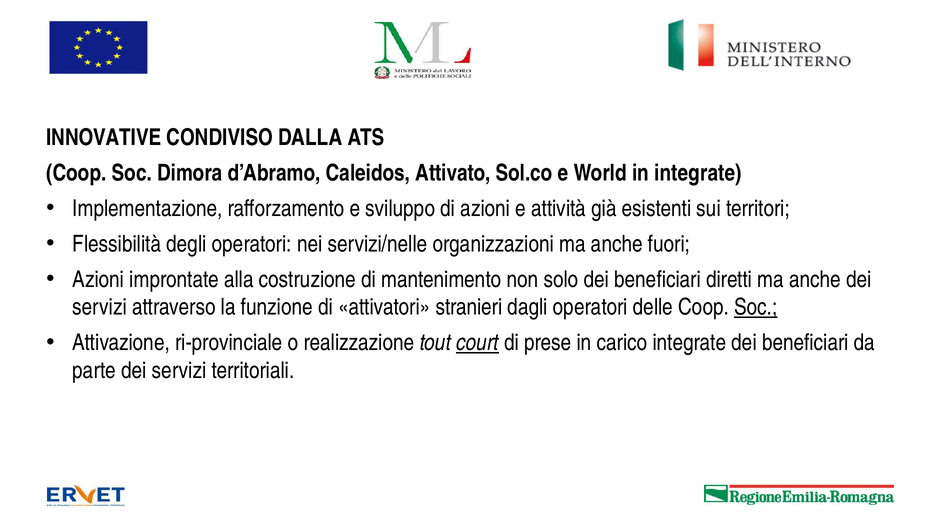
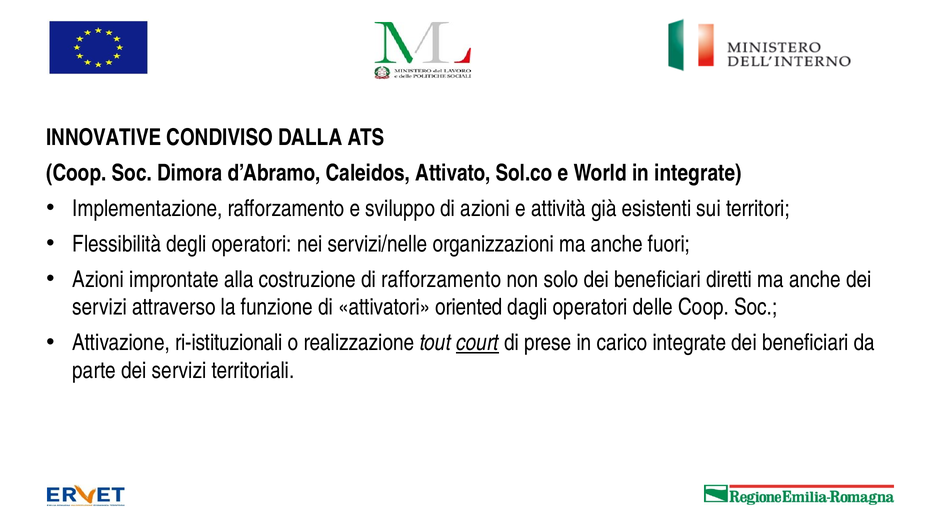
di mantenimento: mantenimento -> rafforzamento
stranieri: stranieri -> oriented
Soc at (756, 307) underline: present -> none
ri-provinciale: ri-provinciale -> ri-istituzionali
